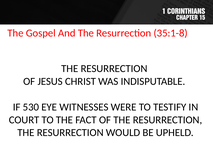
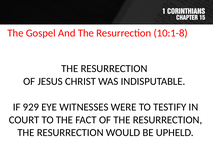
35:1-8: 35:1-8 -> 10:1-8
530: 530 -> 929
